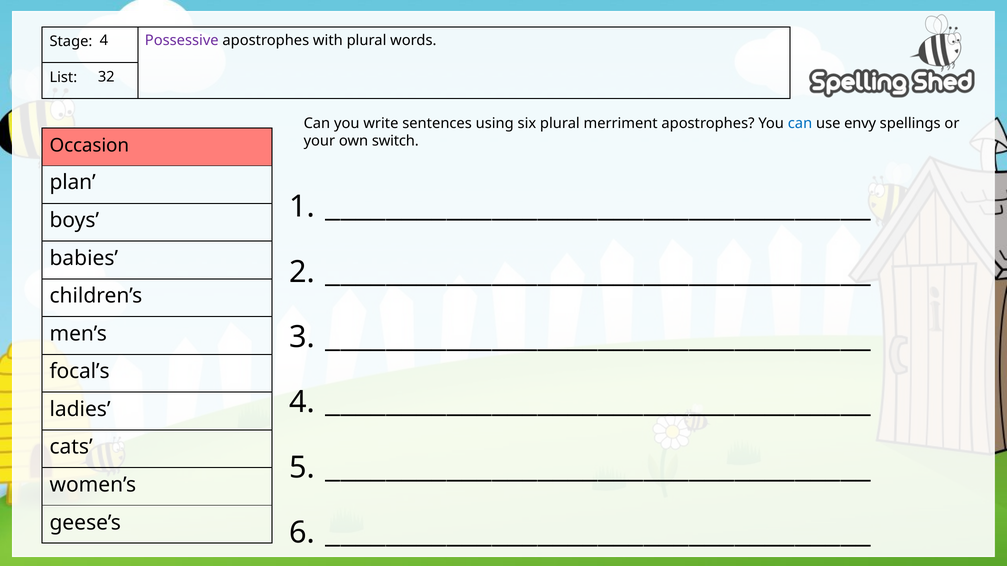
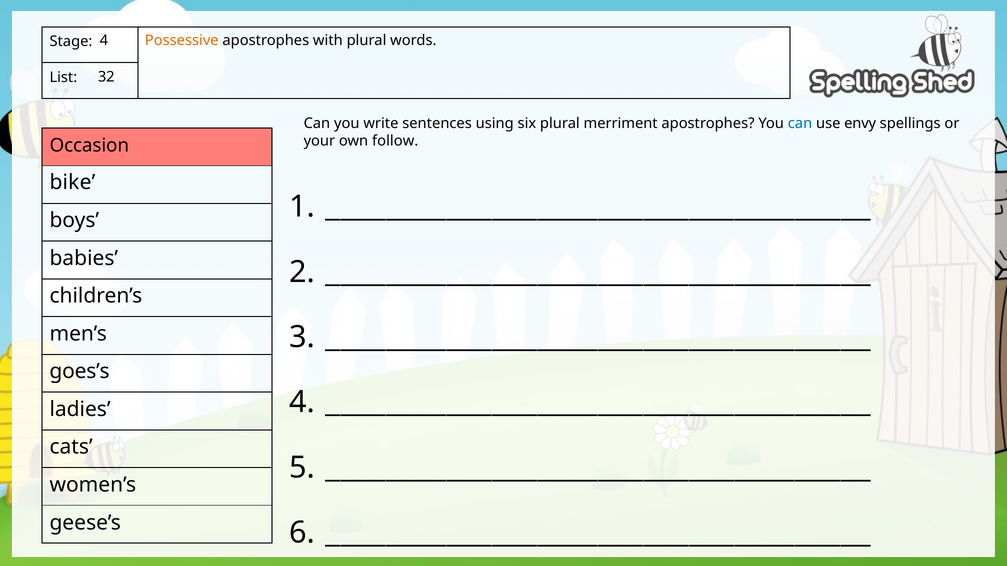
Possessive colour: purple -> orange
switch: switch -> follow
plan: plan -> bike
focal’s: focal’s -> goes’s
